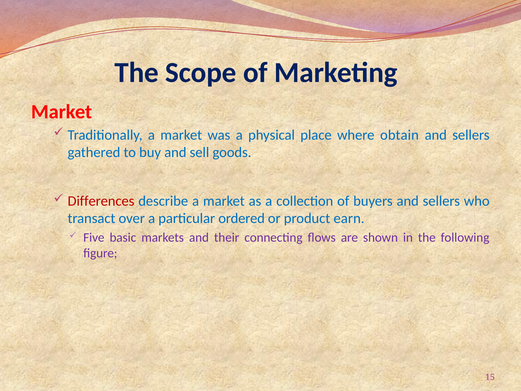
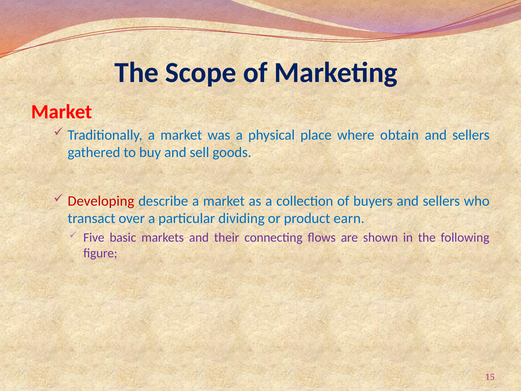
Differences: Differences -> Developing
ordered: ordered -> dividing
